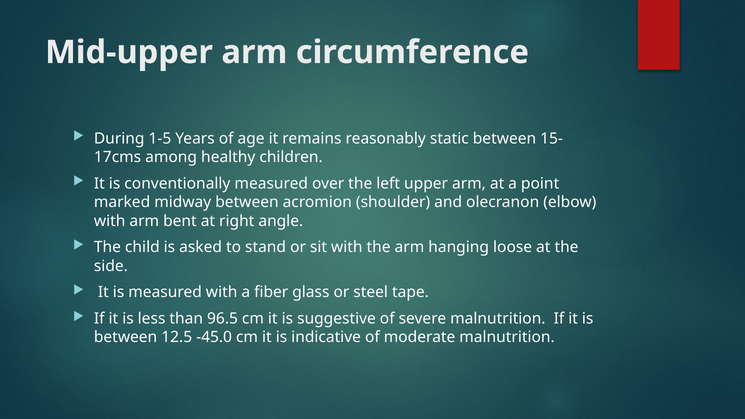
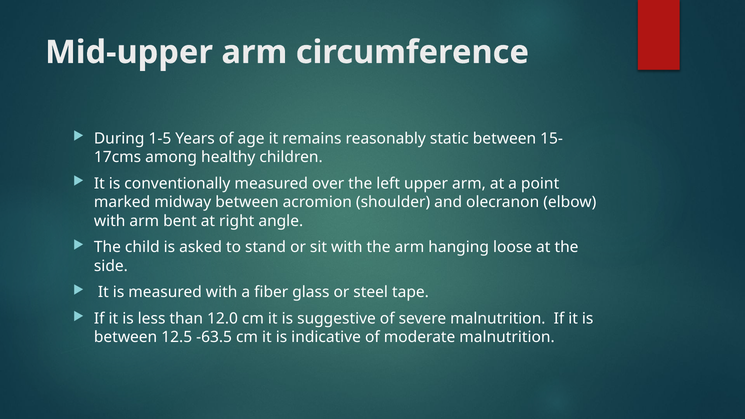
96.5: 96.5 -> 12.0
-45.0: -45.0 -> -63.5
